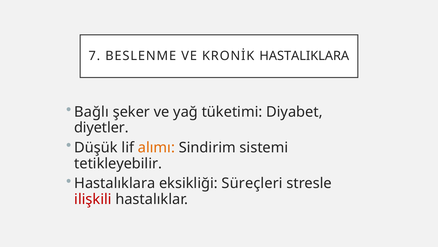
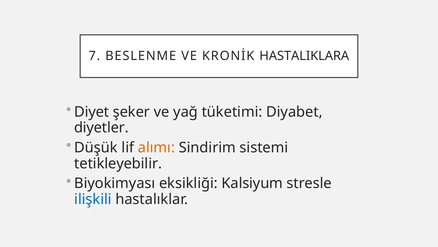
Bağlı: Bağlı -> Diyet
Hastalıklara: Hastalıklara -> Biyokimyası
Süreçleri: Süreçleri -> Kalsiyum
ilişkili colour: red -> blue
